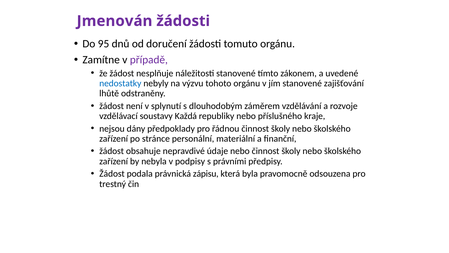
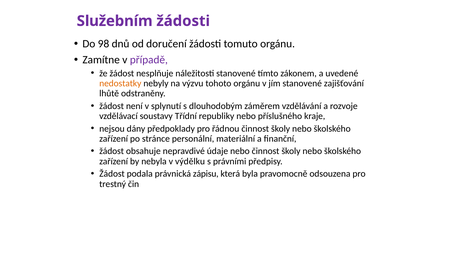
Jmenován: Jmenován -> Služebním
95: 95 -> 98
nedostatky colour: blue -> orange
Každá: Každá -> Třídní
podpisy: podpisy -> výdělku
